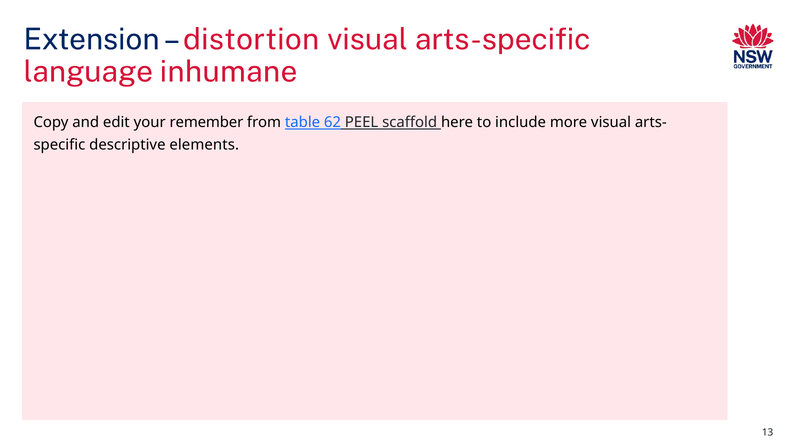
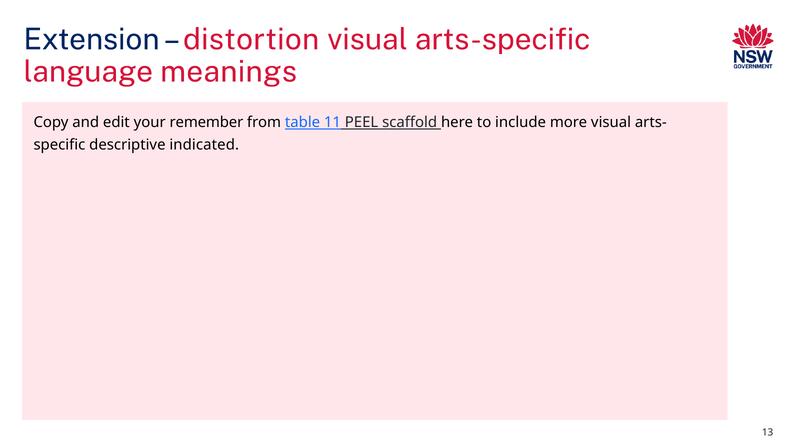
inhumane: inhumane -> meanings
62: 62 -> 11
elements: elements -> indicated
